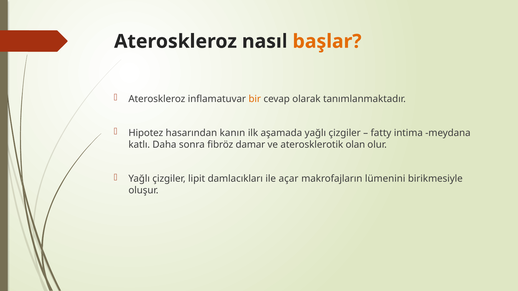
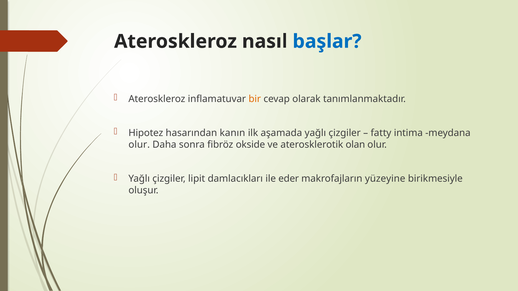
başlar colour: orange -> blue
katlı at (139, 145): katlı -> olur
damar: damar -> okside
açar: açar -> eder
lümenini: lümenini -> yüzeyine
